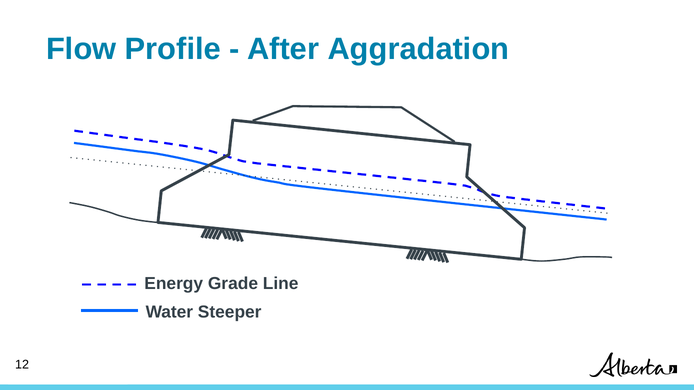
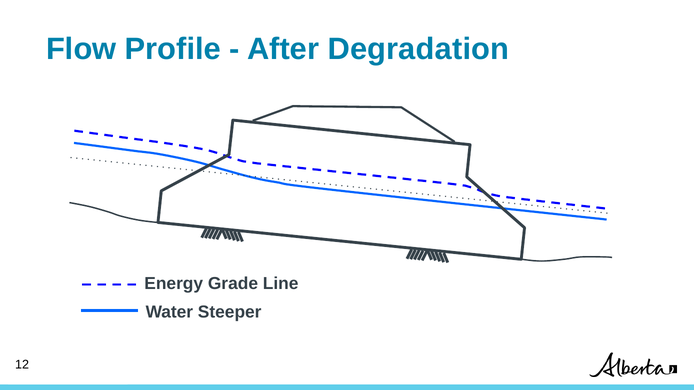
Aggradation: Aggradation -> Degradation
